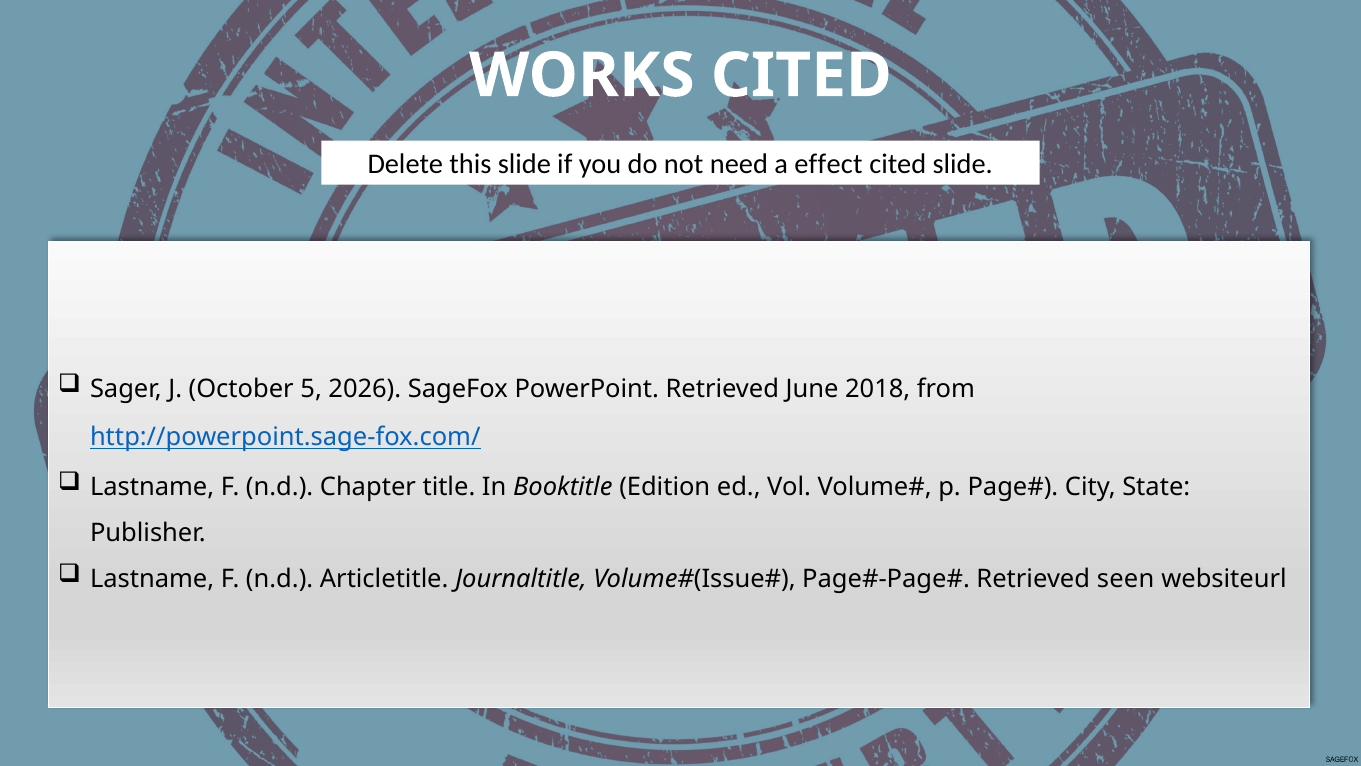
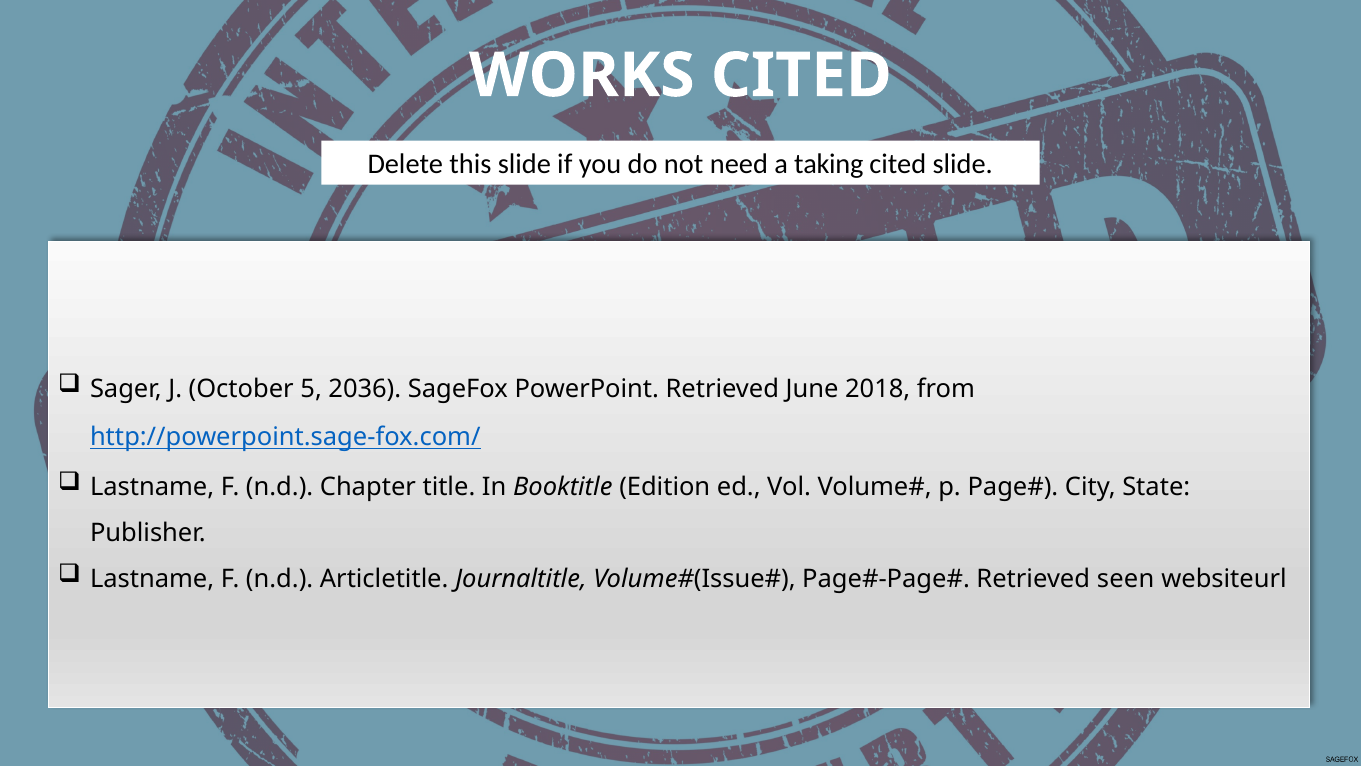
effect: effect -> taking
2026: 2026 -> 2036
